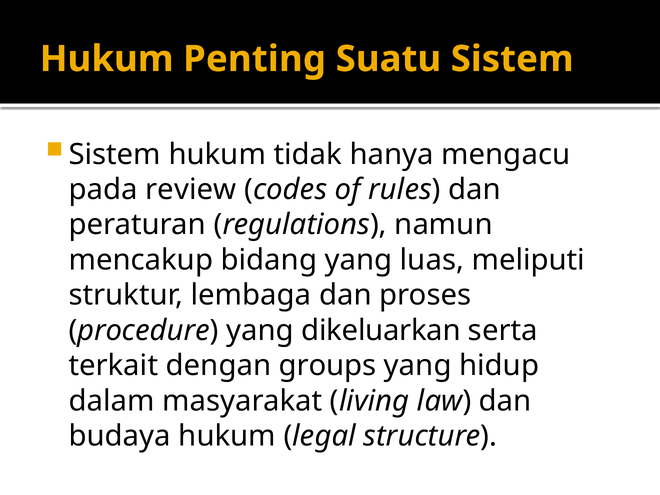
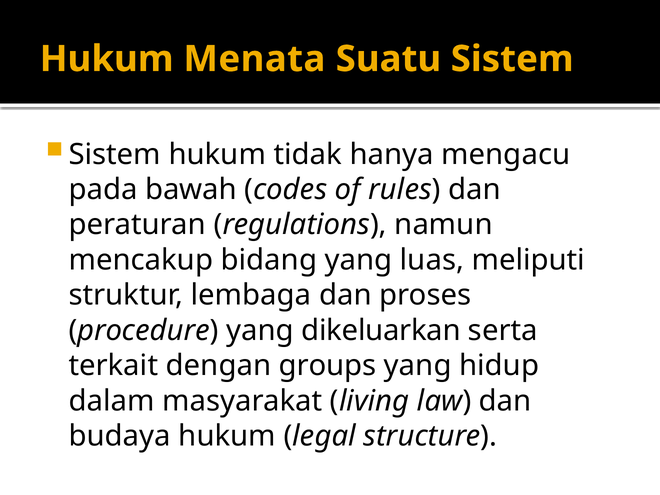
Penting: Penting -> Menata
review: review -> bawah
